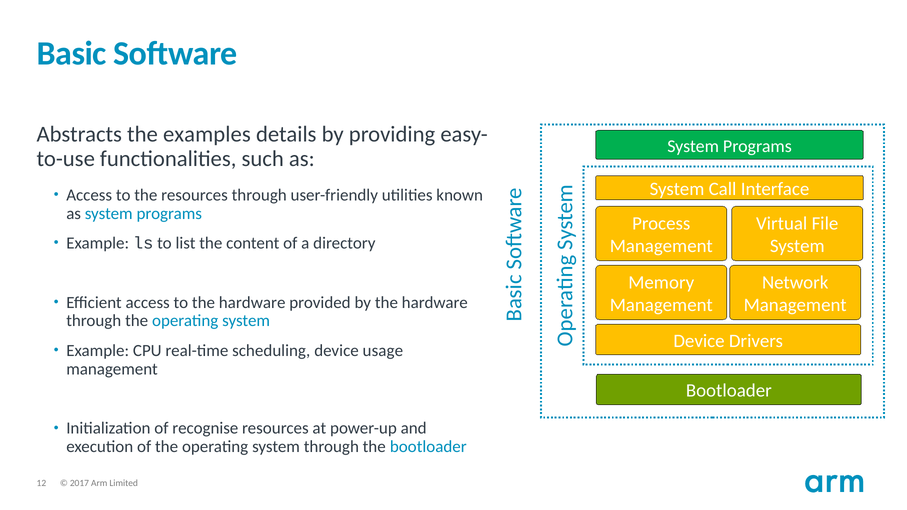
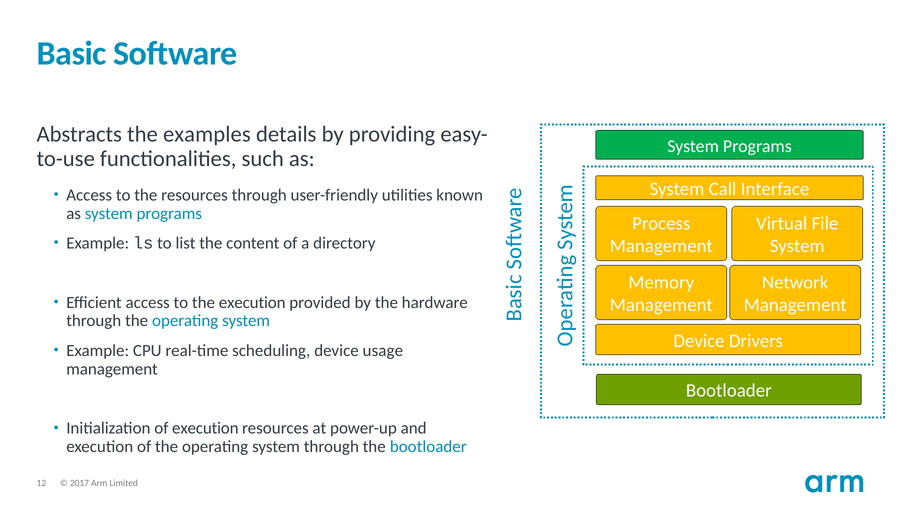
to the hardware: hardware -> execution
of recognise: recognise -> execution
